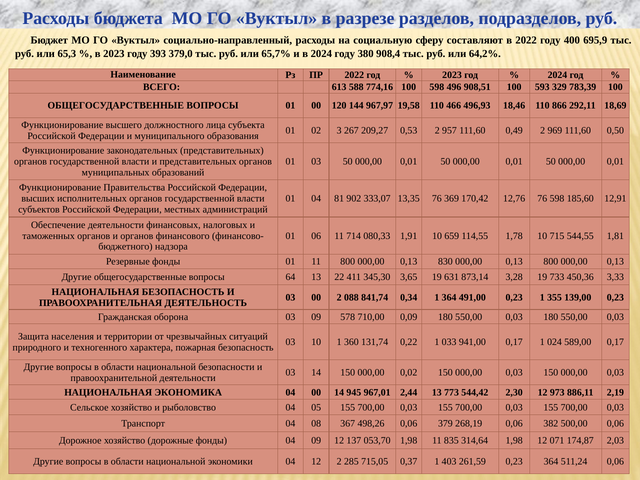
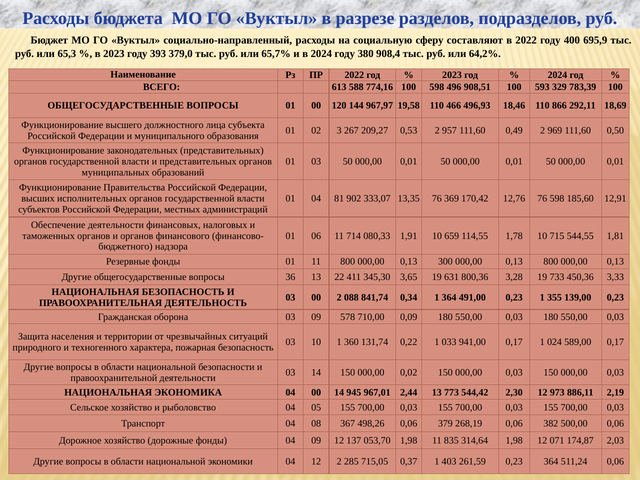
830: 830 -> 300
64: 64 -> 36
873,14: 873,14 -> 800,36
